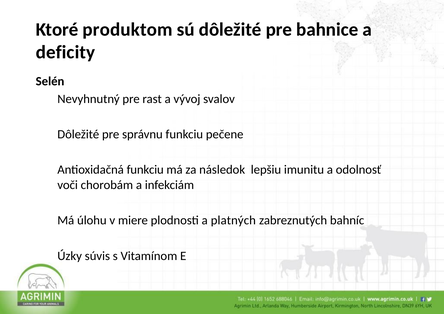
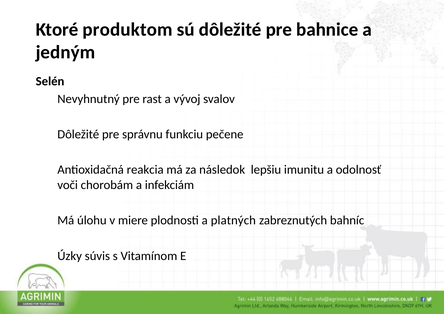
deficity: deficity -> jedným
Antioxidačná funkciu: funkciu -> reakcia
